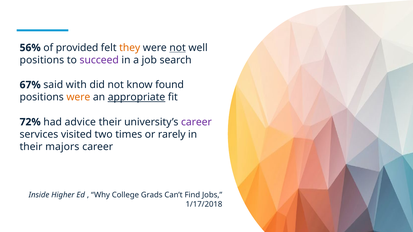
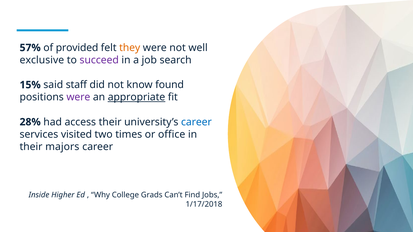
56%: 56% -> 57%
not at (178, 48) underline: present -> none
positions at (42, 60): positions -> exclusive
67%: 67% -> 15%
with: with -> staff
were at (78, 97) colour: orange -> purple
72%: 72% -> 28%
advice: advice -> access
career at (196, 122) colour: purple -> blue
rarely: rarely -> office
